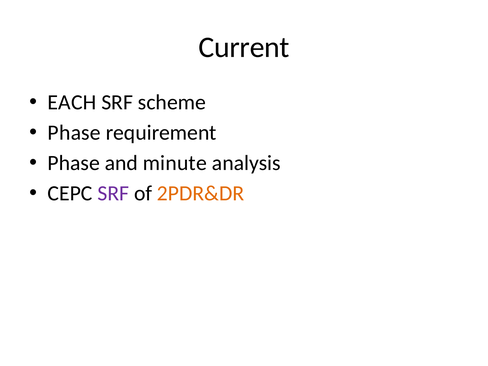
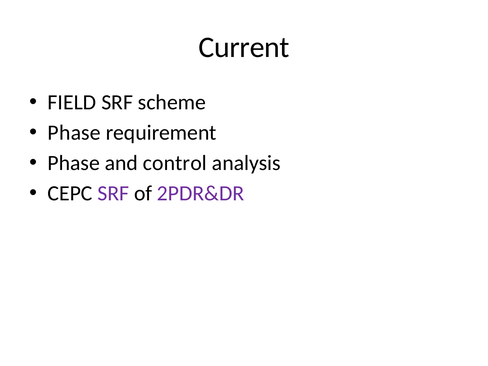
EACH: EACH -> FIELD
minute: minute -> control
2PDR&DR colour: orange -> purple
